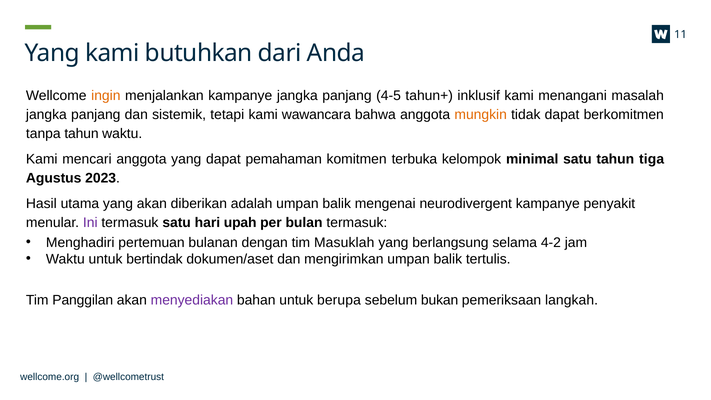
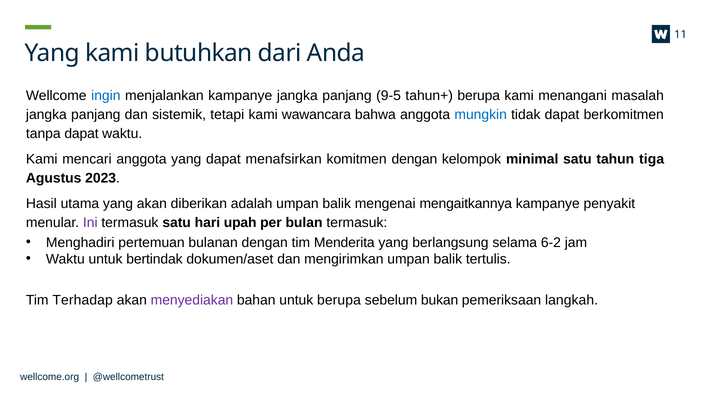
ingin colour: orange -> blue
4-5: 4-5 -> 9-5
tahun+ inklusif: inklusif -> berupa
mungkin colour: orange -> blue
tanpa tahun: tahun -> dapat
pemahaman: pemahaman -> menafsirkan
komitmen terbuka: terbuka -> dengan
neurodivergent: neurodivergent -> mengaitkannya
Masuklah: Masuklah -> Menderita
4-2: 4-2 -> 6-2
Panggilan: Panggilan -> Terhadap
